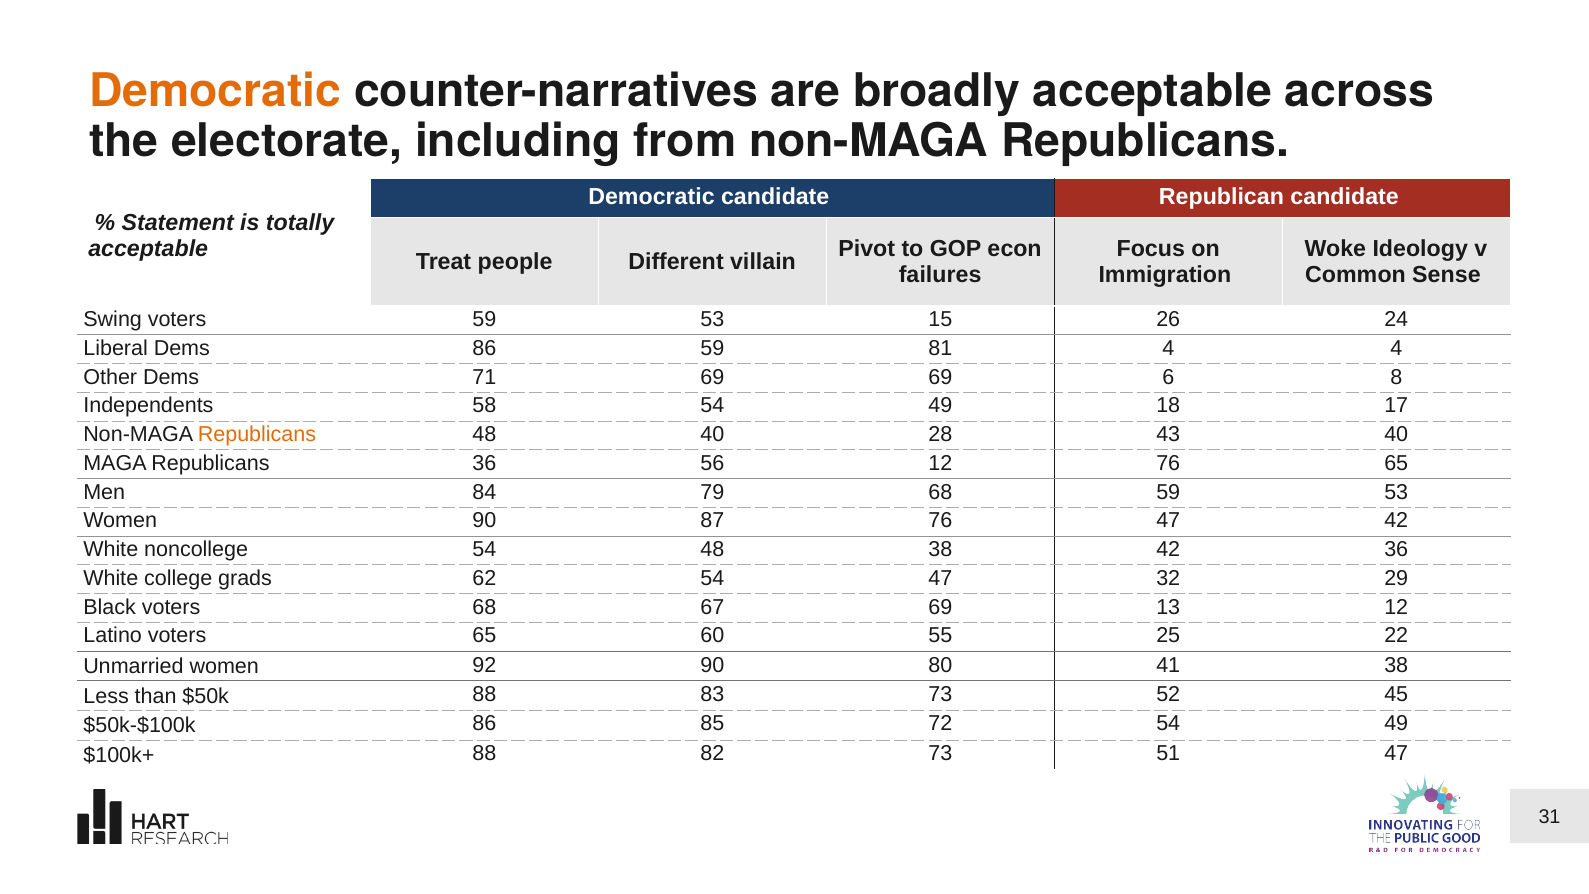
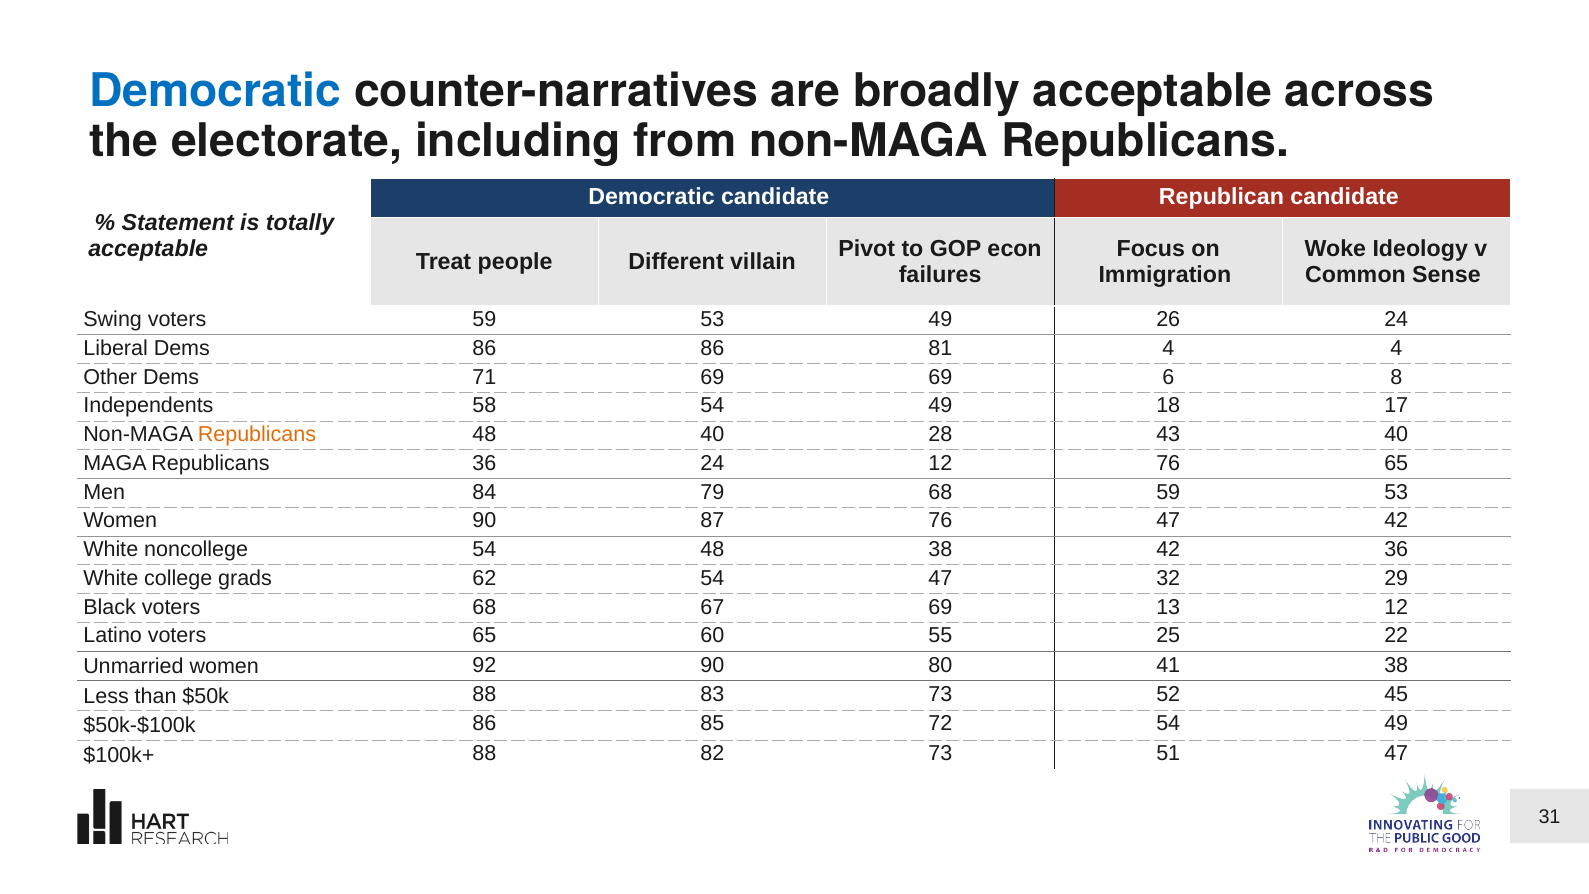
Democratic at (215, 91) colour: orange -> blue
53 15: 15 -> 49
86 59: 59 -> 86
36 56: 56 -> 24
